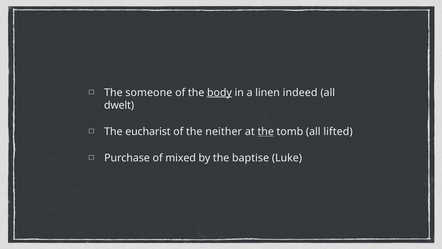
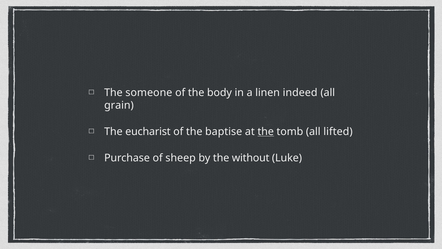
body underline: present -> none
dwelt: dwelt -> grain
neither: neither -> baptise
mixed: mixed -> sheep
baptise: baptise -> without
